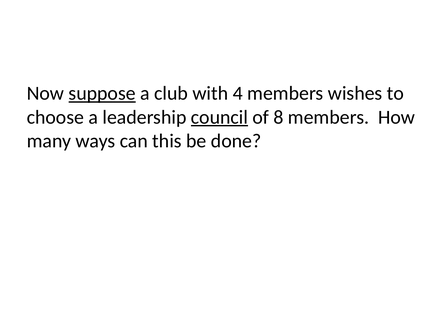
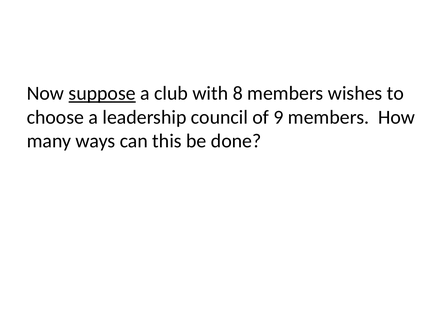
4: 4 -> 8
council underline: present -> none
8: 8 -> 9
